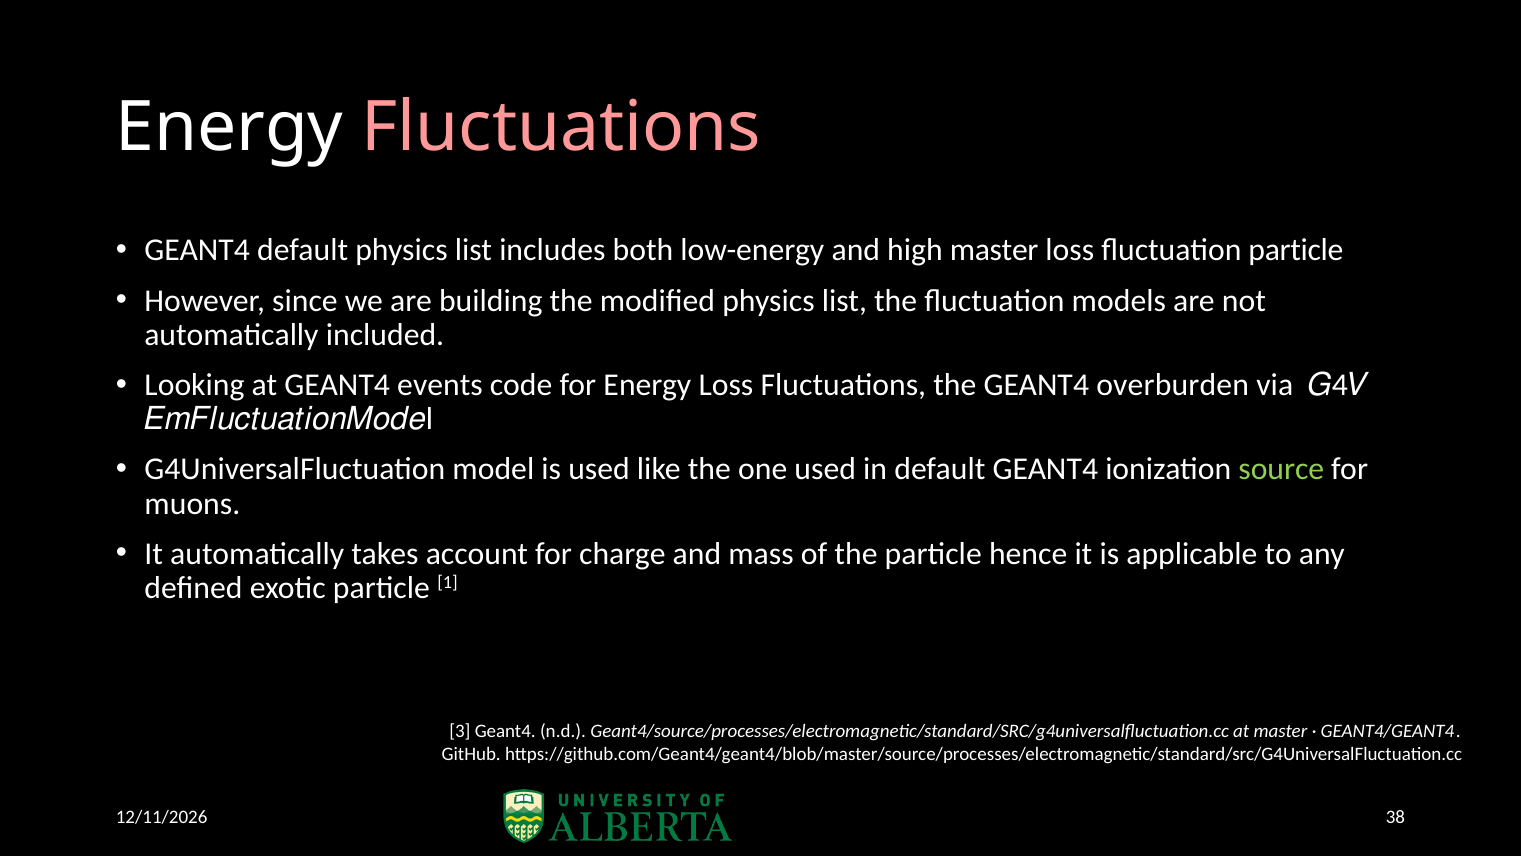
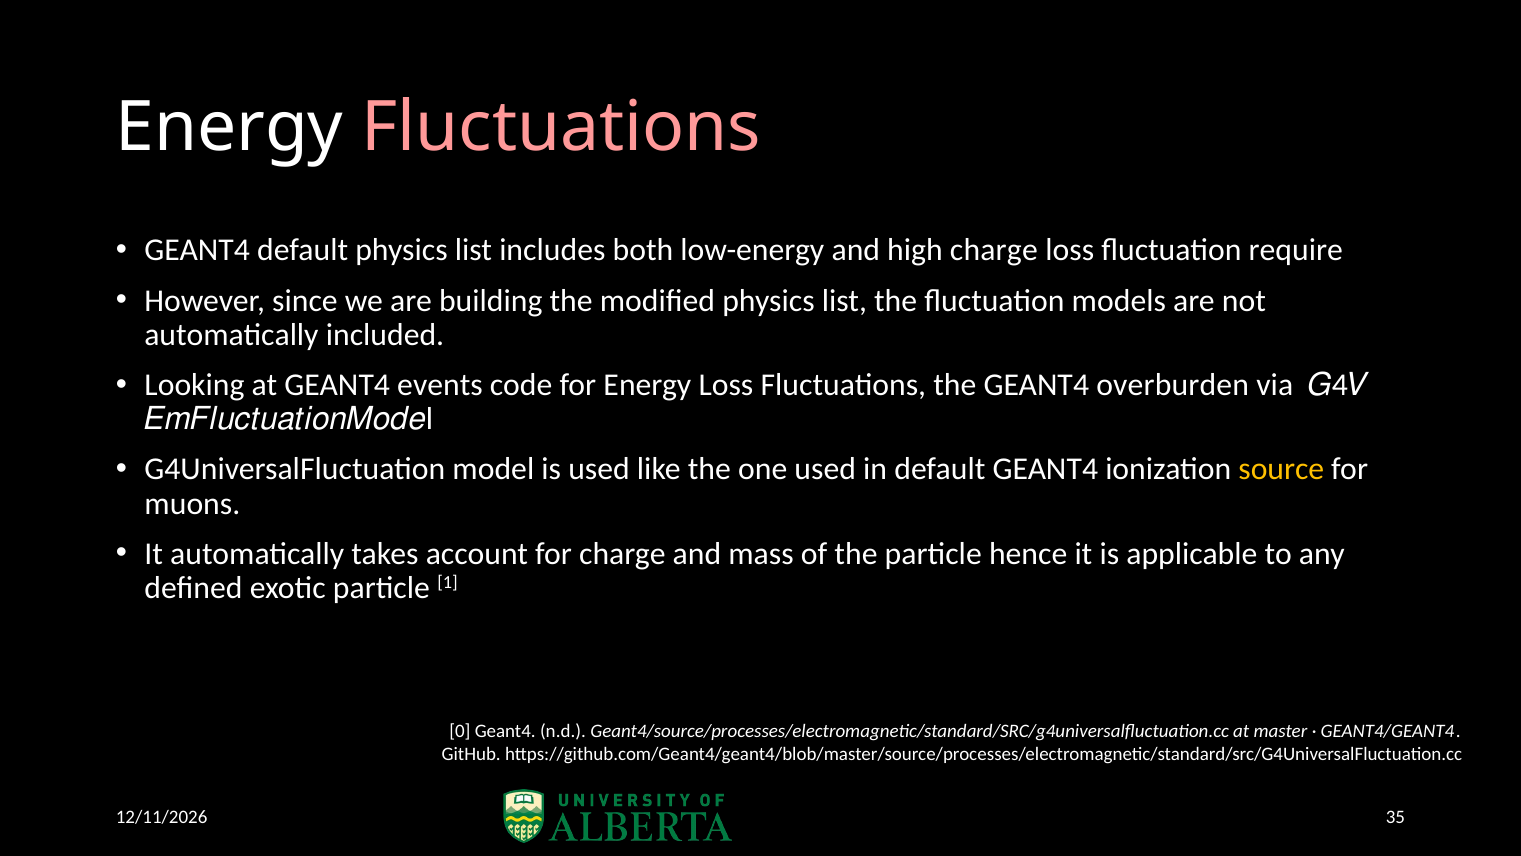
high master: master -> charge
fluctuation particle: particle -> require
source colour: light green -> yellow
3: 3 -> 0
38: 38 -> 35
